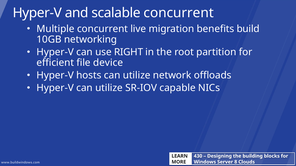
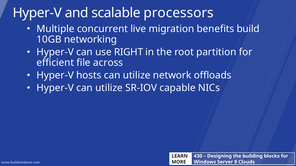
scalable concurrent: concurrent -> processors
device: device -> across
